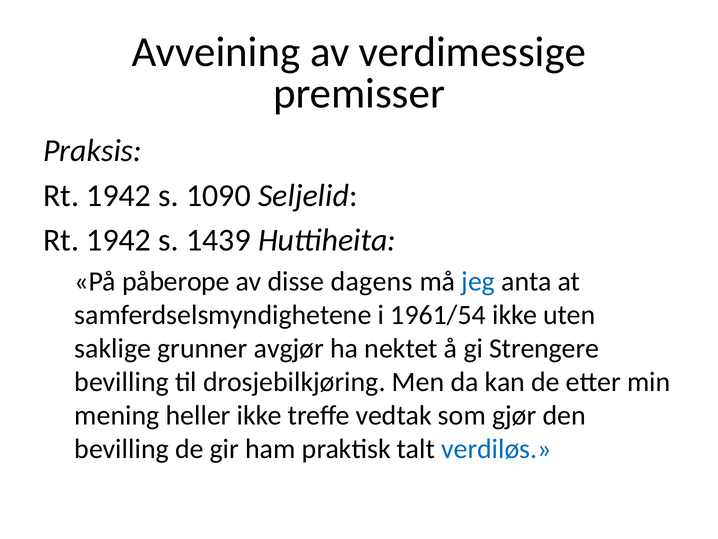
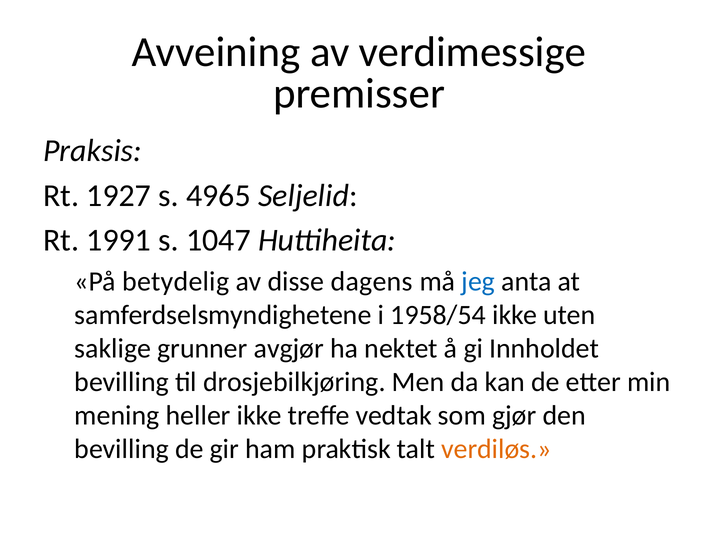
1942 at (119, 195): 1942 -> 1927
1090: 1090 -> 4965
1942 at (119, 240): 1942 -> 1991
1439: 1439 -> 1047
påberope: påberope -> betydelig
1961/54: 1961/54 -> 1958/54
Strengere: Strengere -> Innholdet
verdiløs colour: blue -> orange
